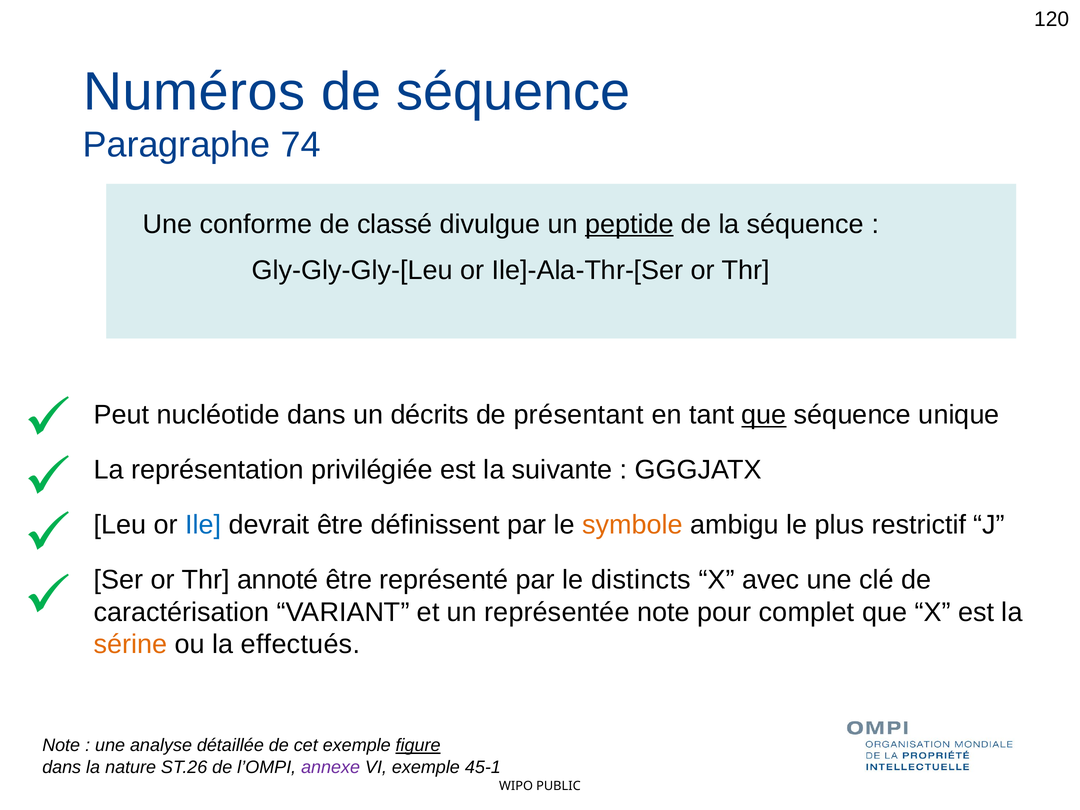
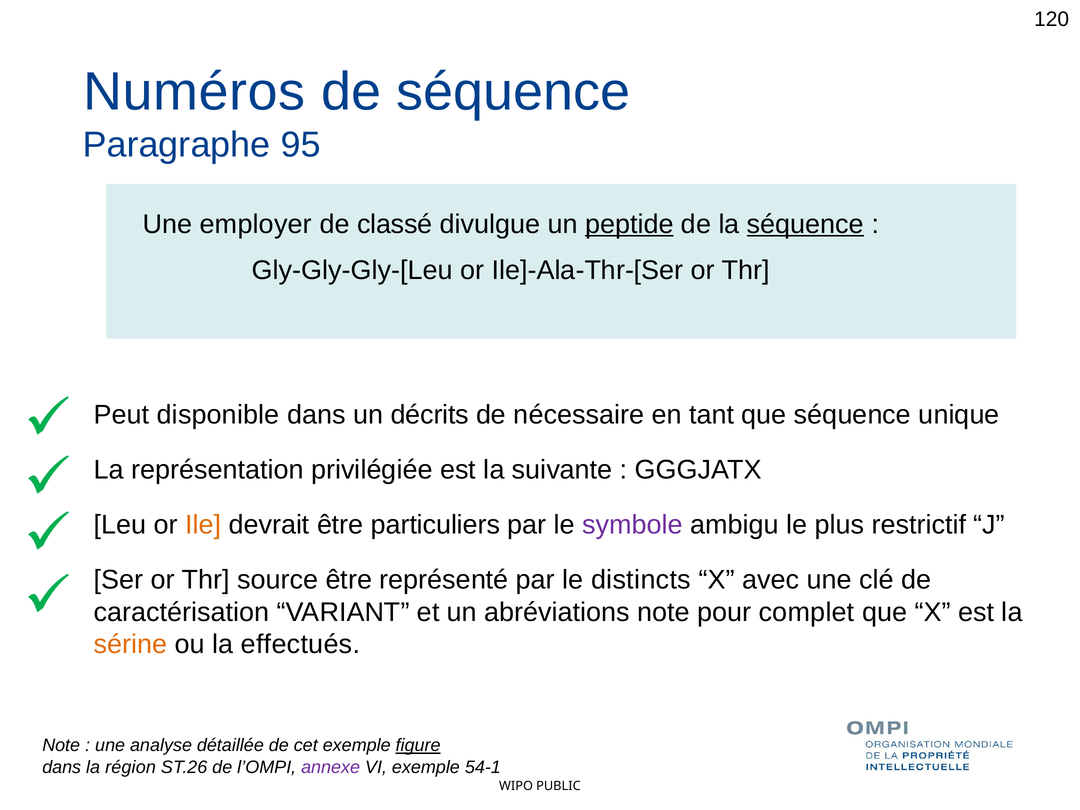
74: 74 -> 95
conforme: conforme -> employer
séquence at (805, 224) underline: none -> present
nucléotide: nucléotide -> disponible
présentant: présentant -> nécessaire
que at (764, 415) underline: present -> none
Ile colour: blue -> orange
définissent: définissent -> particuliers
symbole colour: orange -> purple
annoté: annoté -> source
représentée: représentée -> abréviations
nature: nature -> région
45-1: 45-1 -> 54-1
